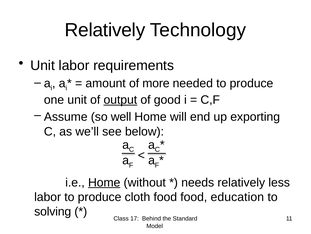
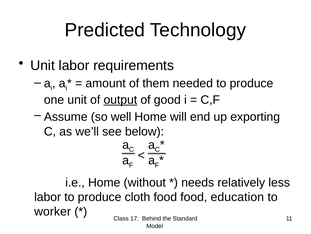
Relatively at (105, 30): Relatively -> Predicted
more: more -> them
Home at (104, 182) underline: present -> none
solving: solving -> worker
